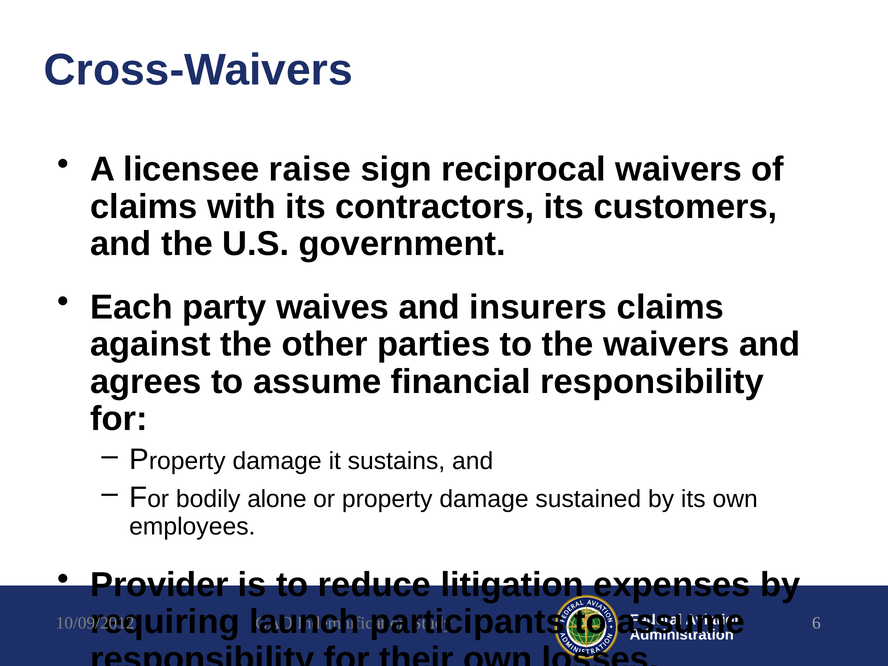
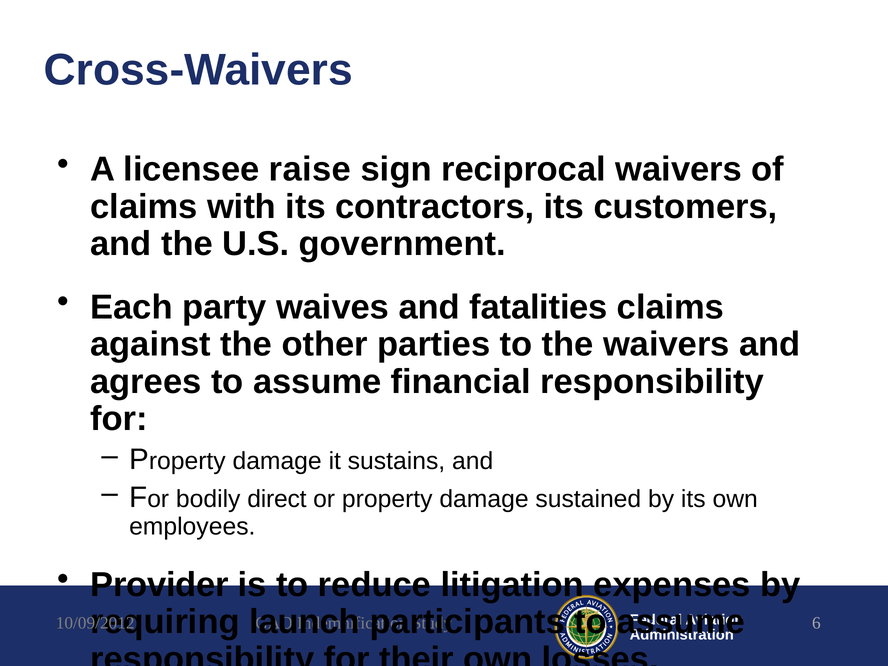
insurers: insurers -> fatalities
alone: alone -> direct
